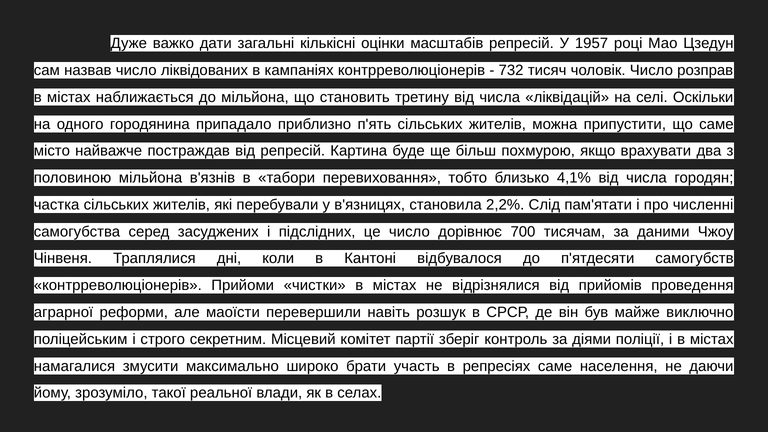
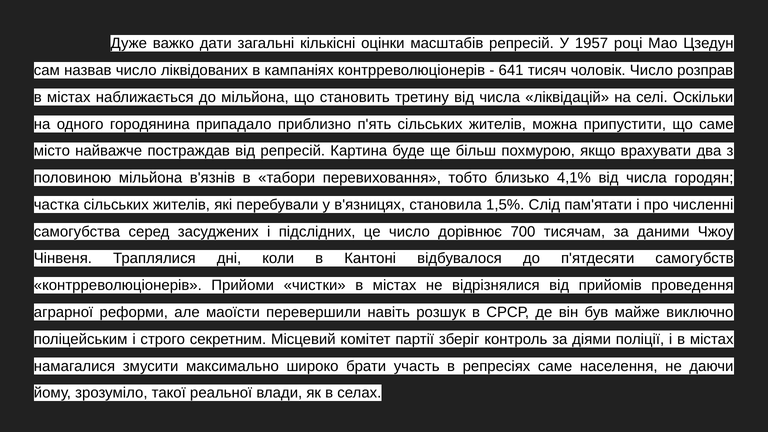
732: 732 -> 641
2,2%: 2,2% -> 1,5%
